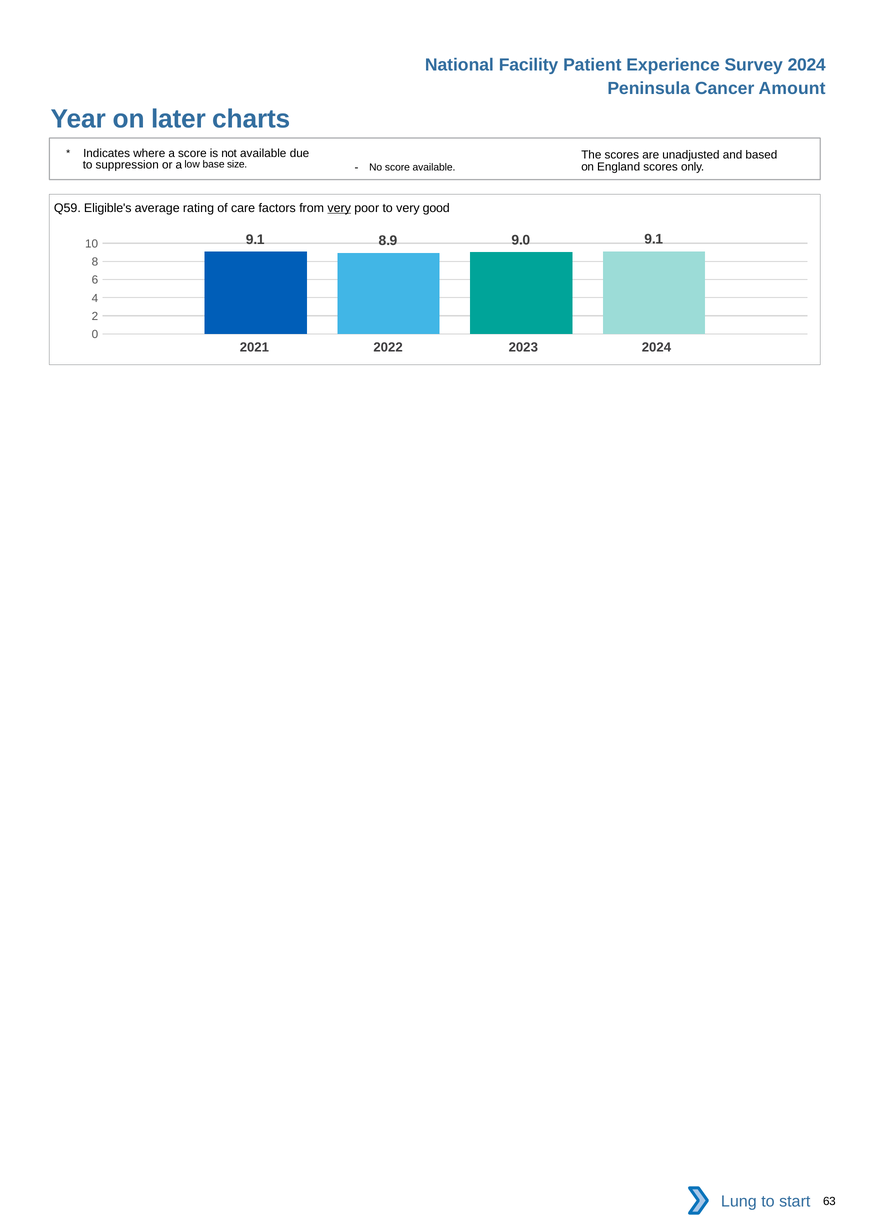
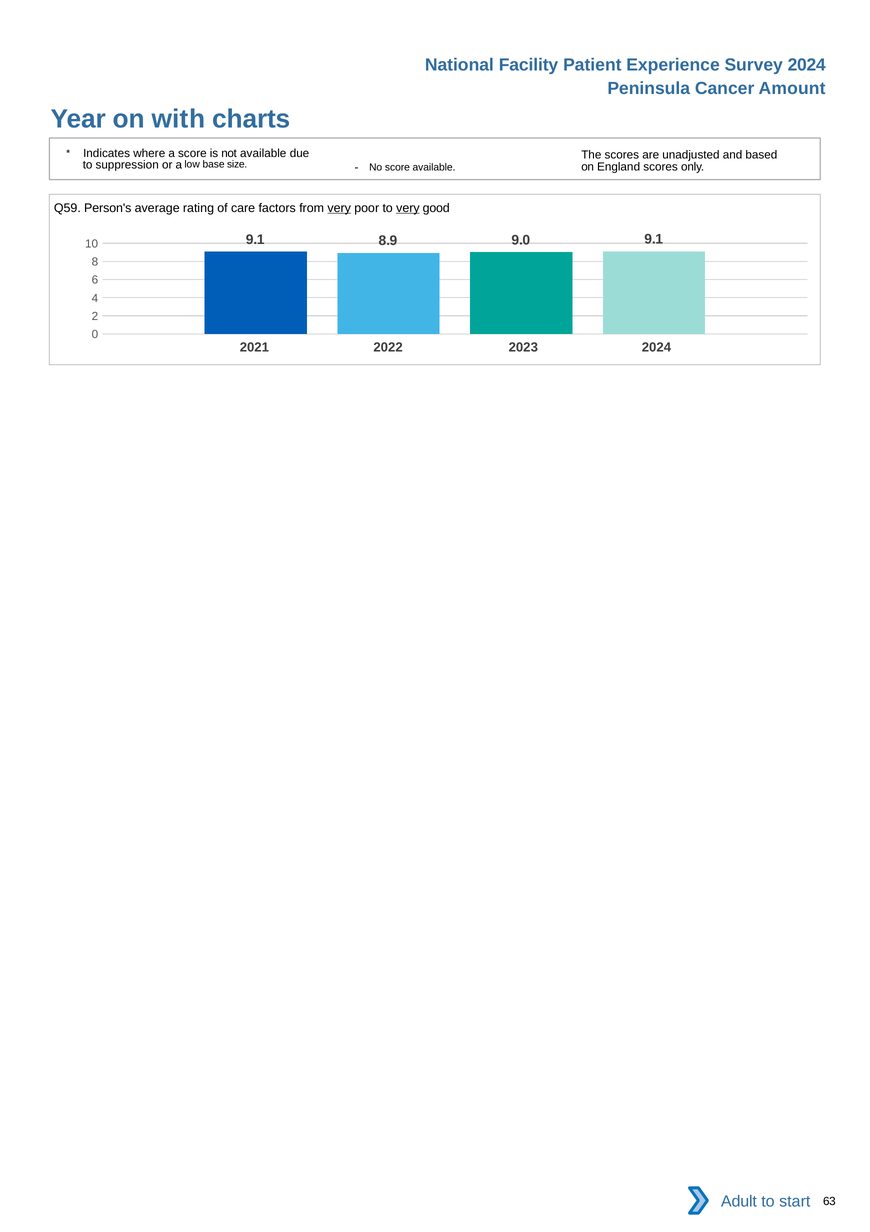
later: later -> with
Eligible's: Eligible's -> Person's
very at (408, 208) underline: none -> present
Lung: Lung -> Adult
